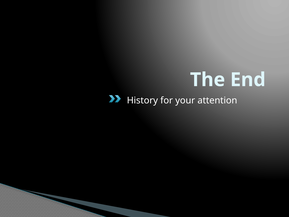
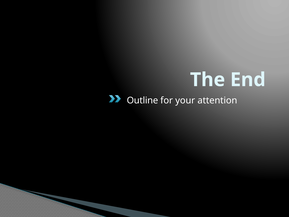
History: History -> Outline
